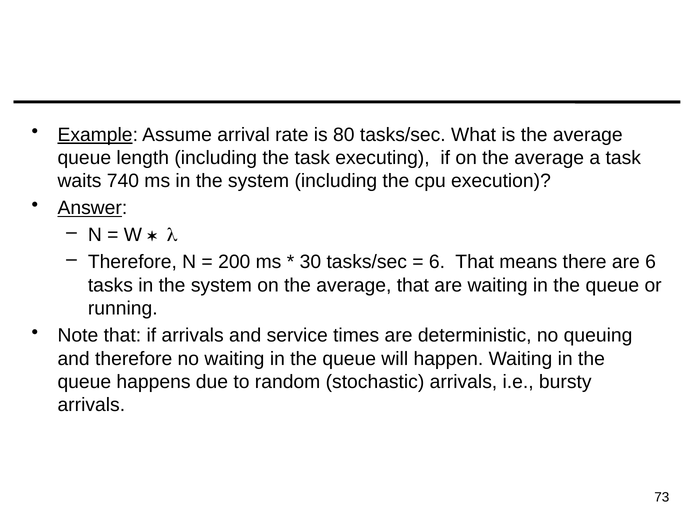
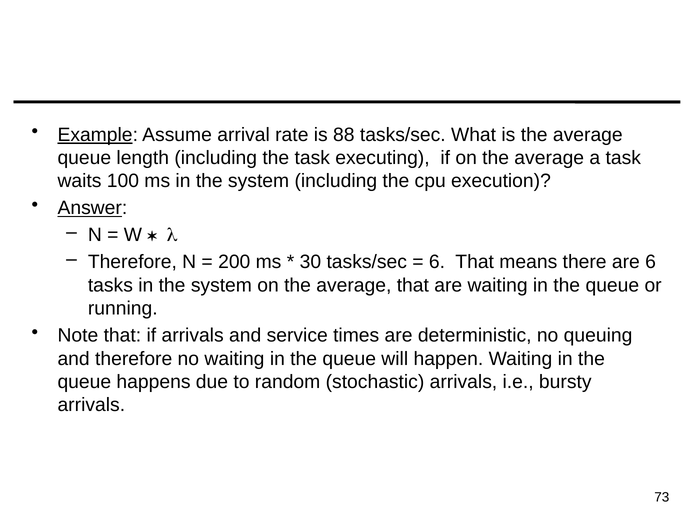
80: 80 -> 88
740: 740 -> 100
